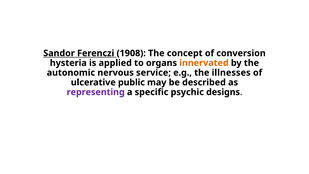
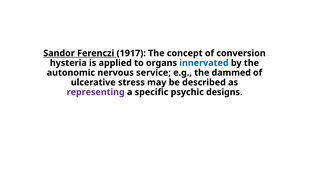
1908: 1908 -> 1917
innervated colour: orange -> blue
illnesses: illnesses -> dammed
public: public -> stress
